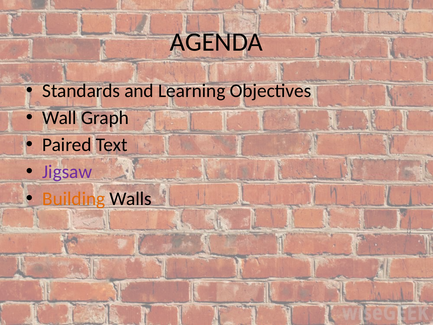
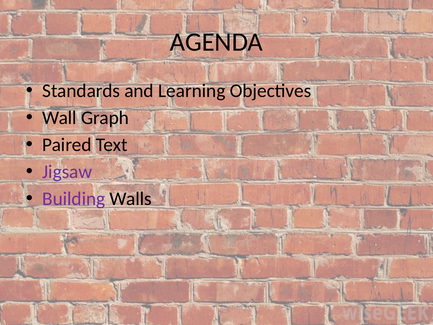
Building colour: orange -> purple
